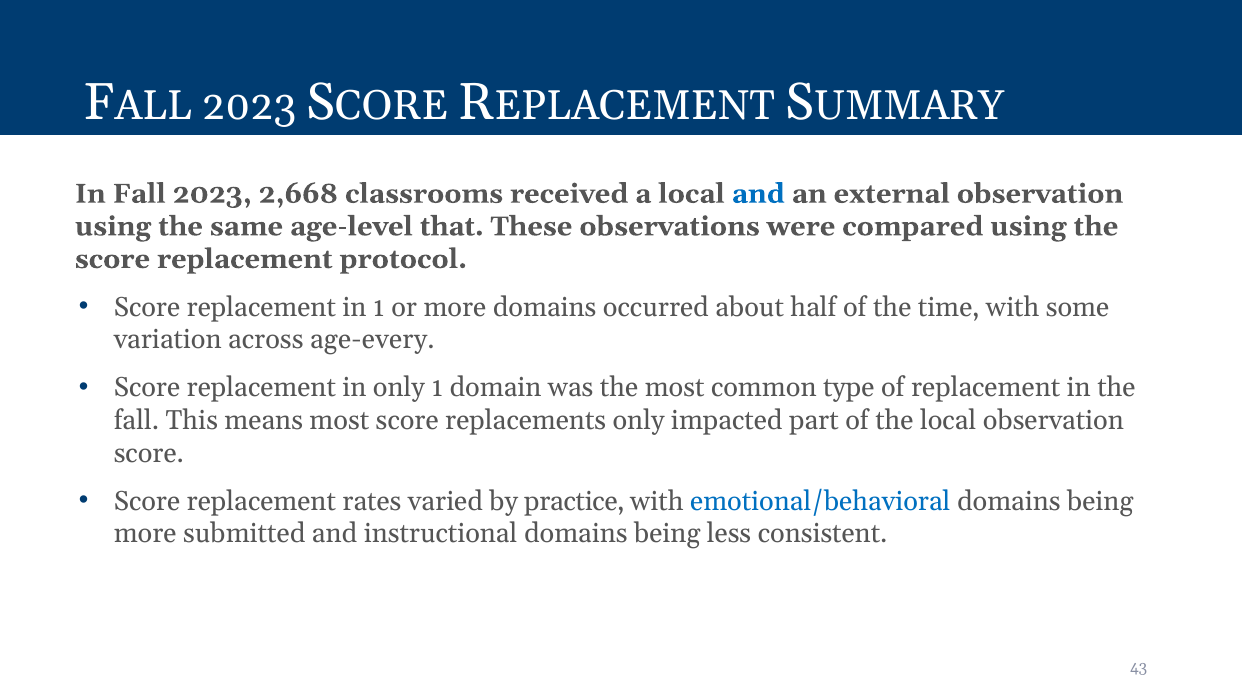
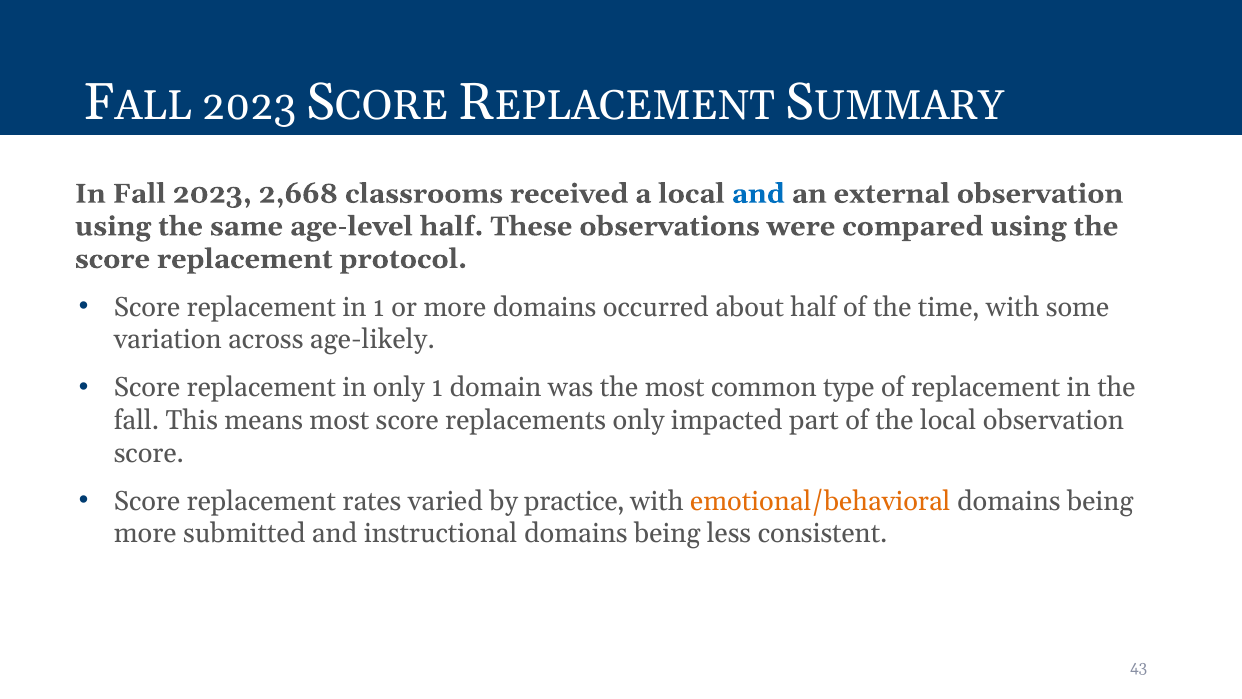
age-level that: that -> half
age-every: age-every -> age-likely
emotional/behavioral colour: blue -> orange
